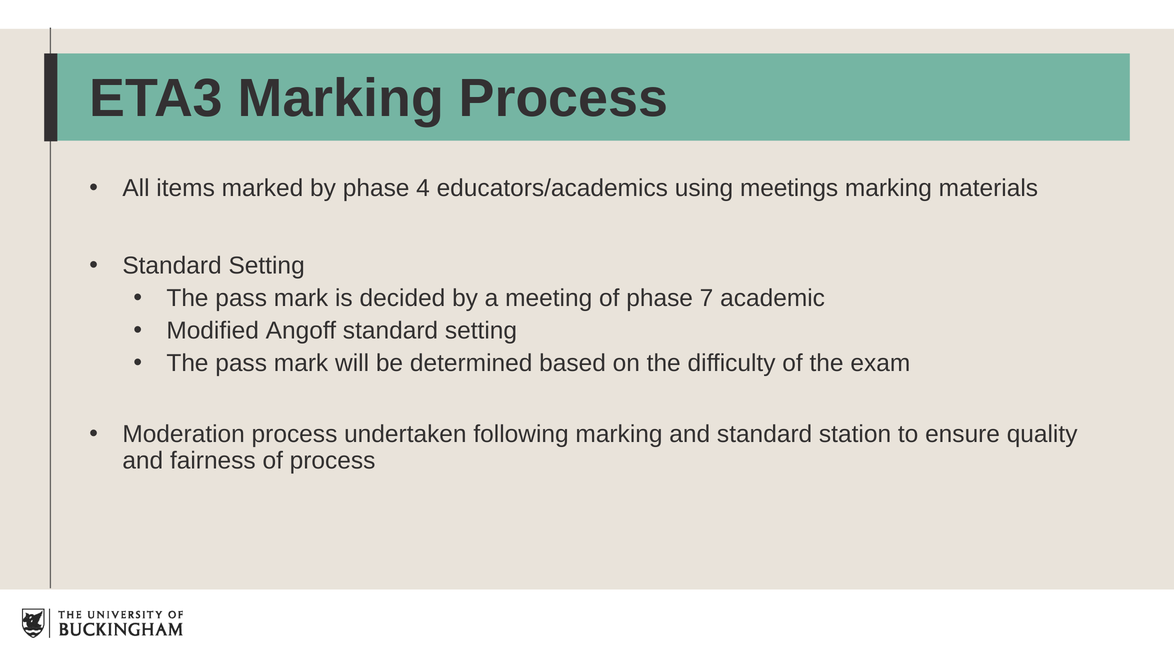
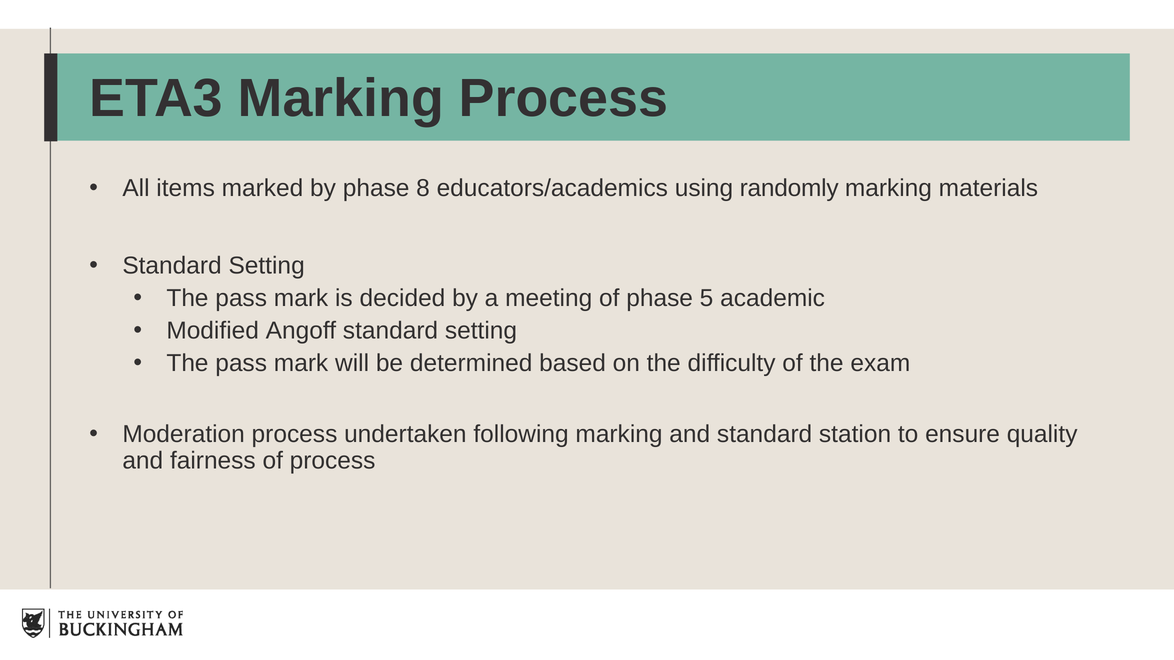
4: 4 -> 8
meetings: meetings -> randomly
7: 7 -> 5
